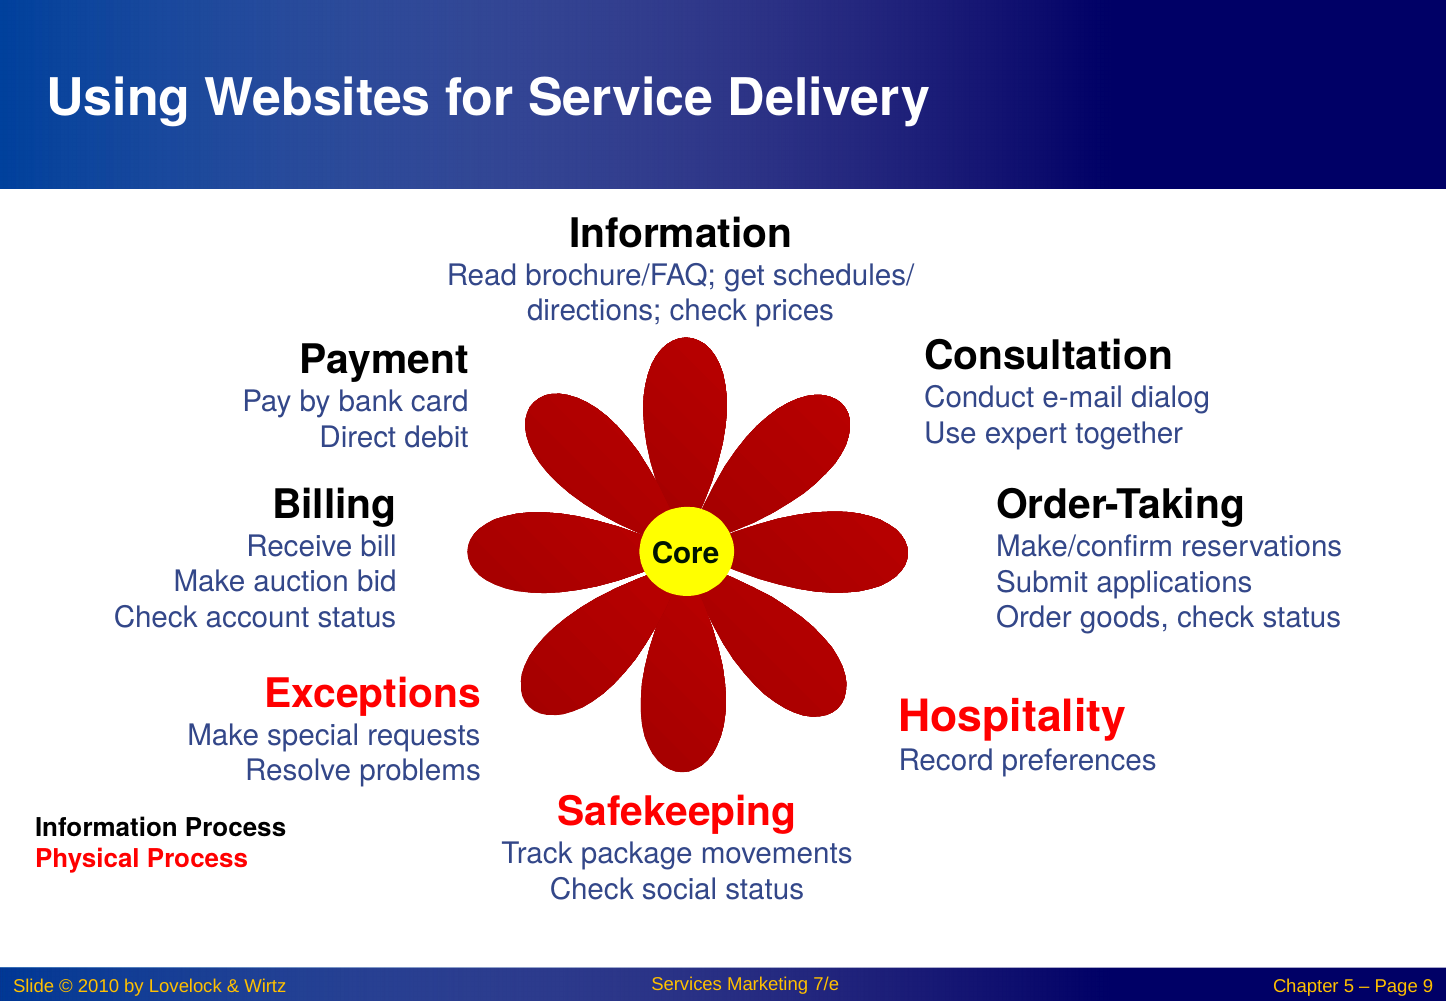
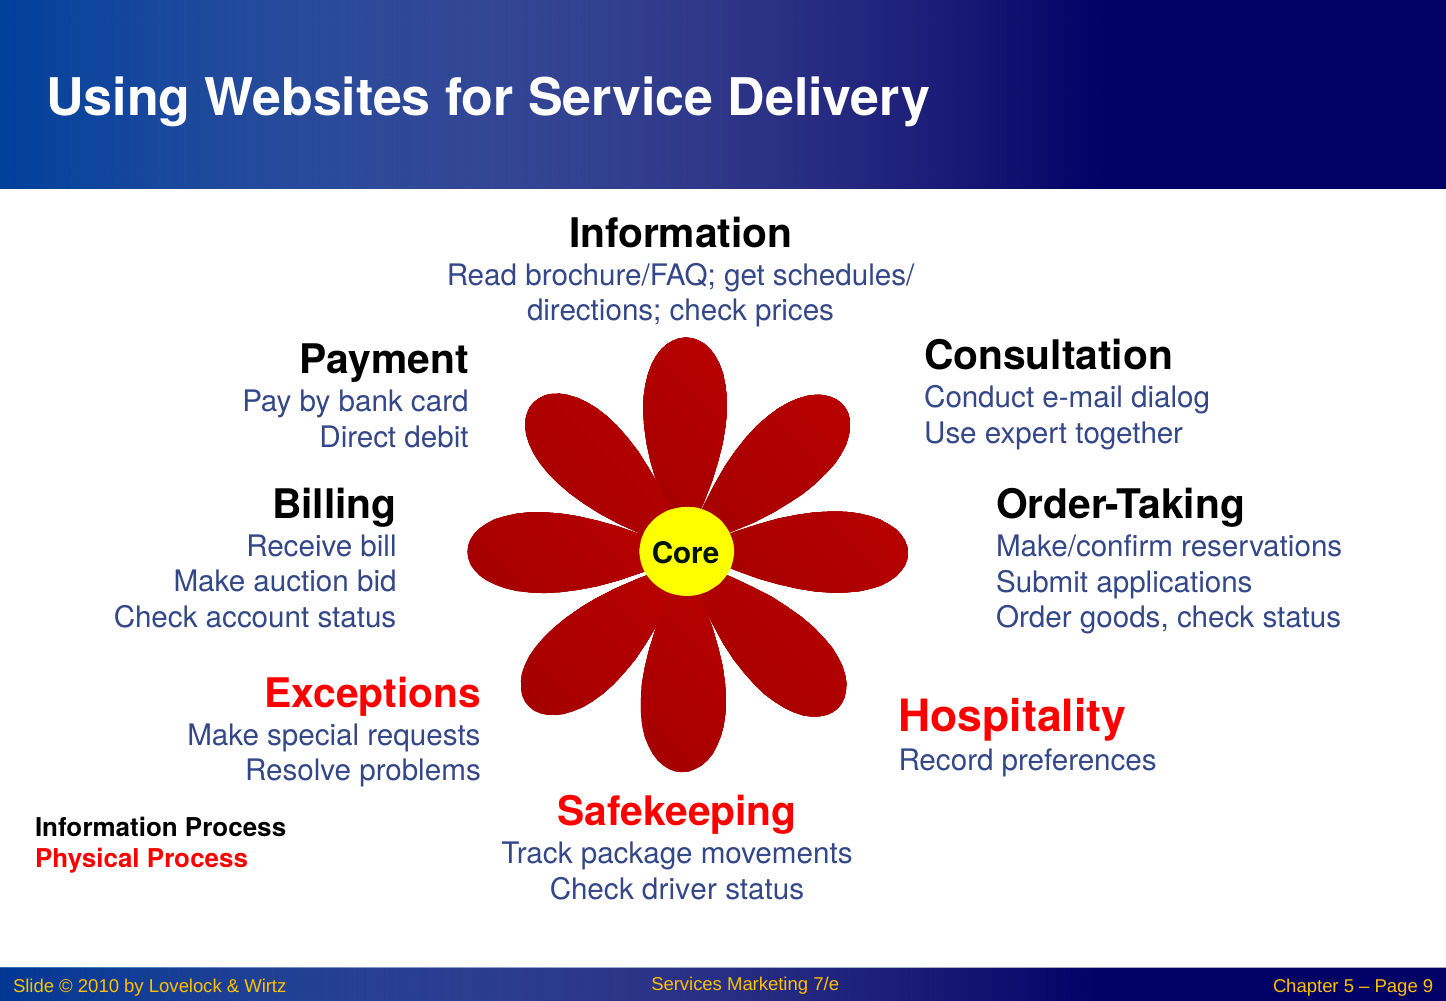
social: social -> driver
